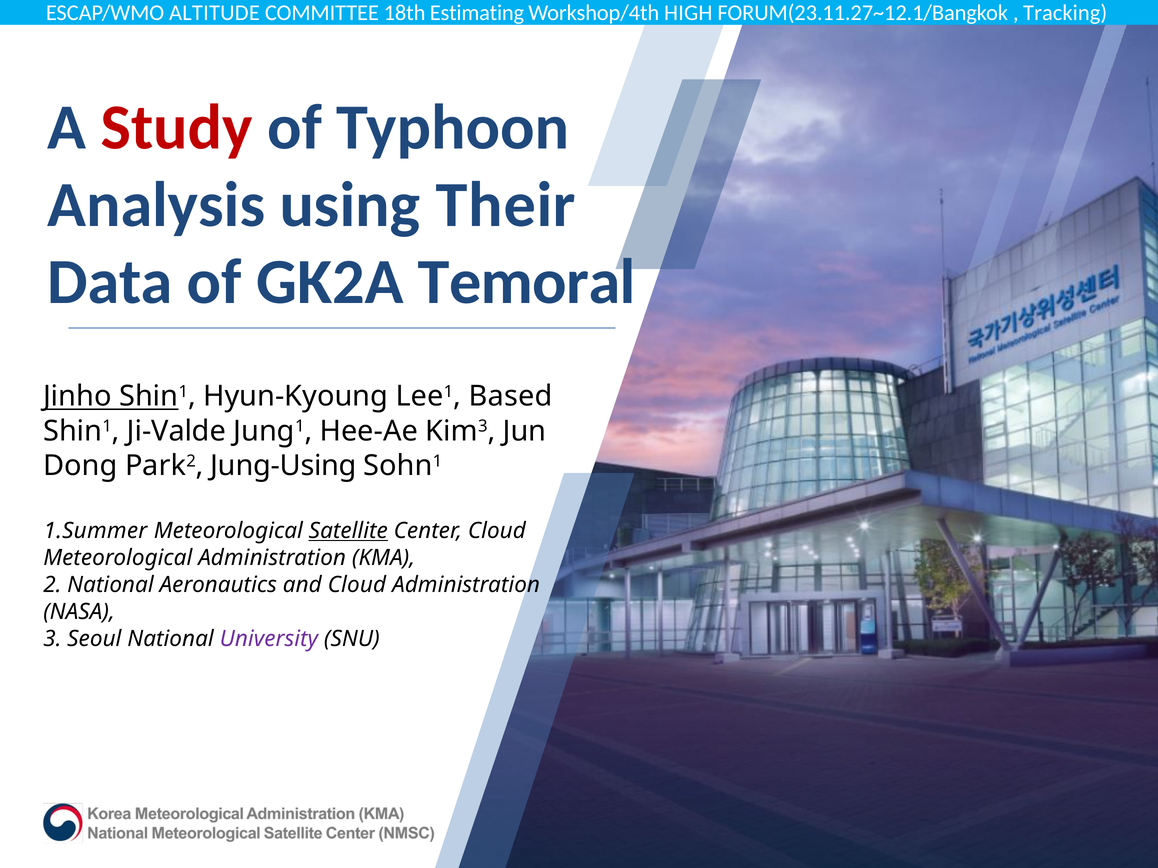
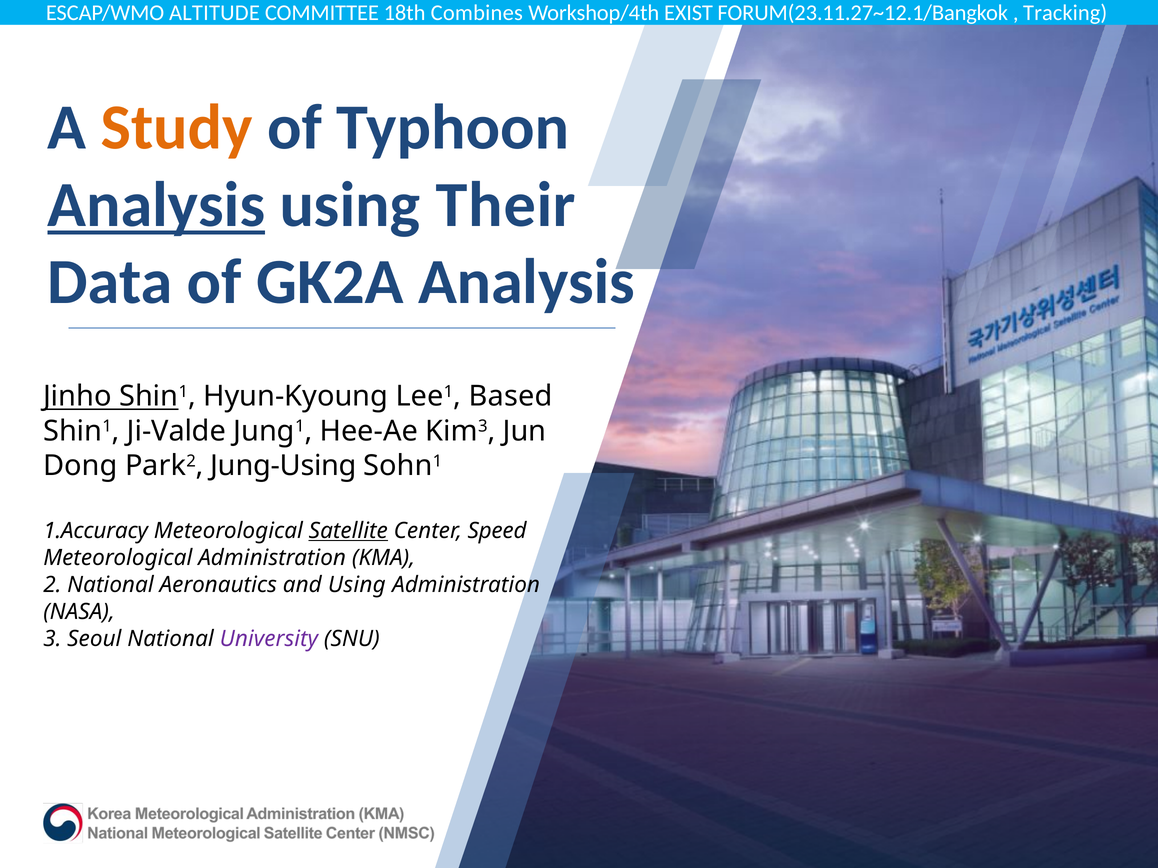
Estimating: Estimating -> Combines
HIGH: HIGH -> EXIST
Study colour: red -> orange
Analysis at (156, 205) underline: none -> present
GK2A Temoral: Temoral -> Analysis
1.Summer: 1.Summer -> 1.Accuracy
Center Cloud: Cloud -> Speed
and Cloud: Cloud -> Using
